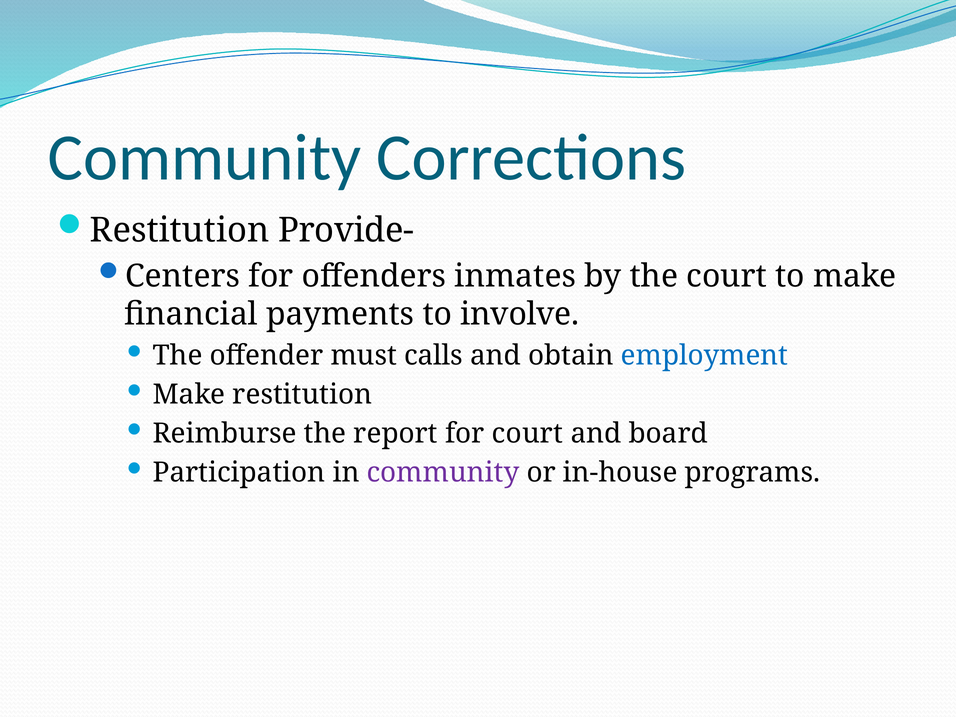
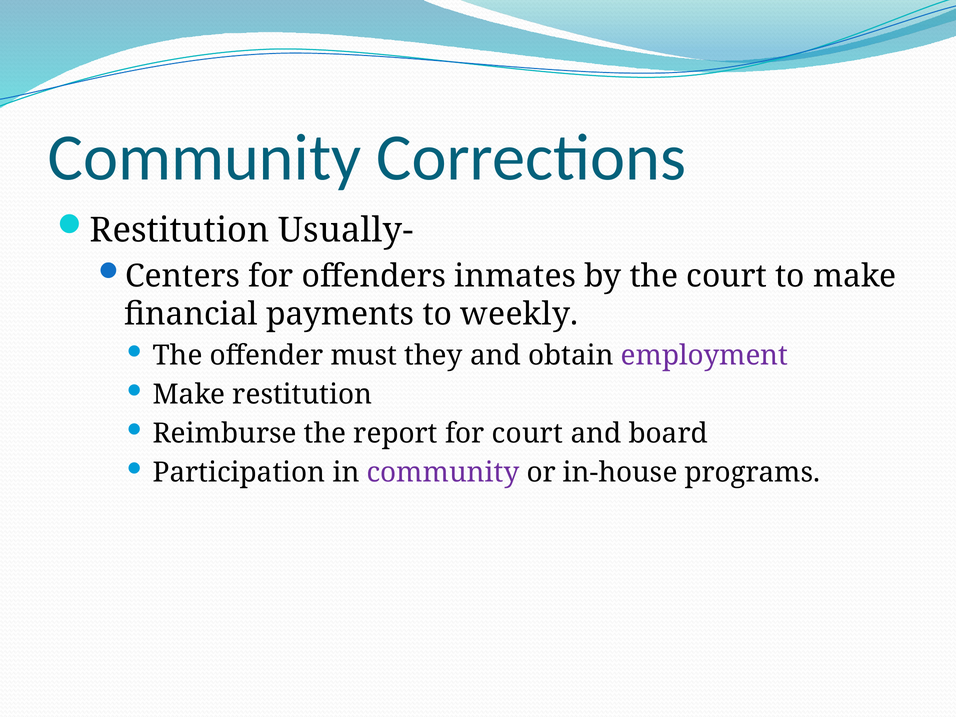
Provide-: Provide- -> Usually-
involve: involve -> weekly
calls: calls -> they
employment colour: blue -> purple
